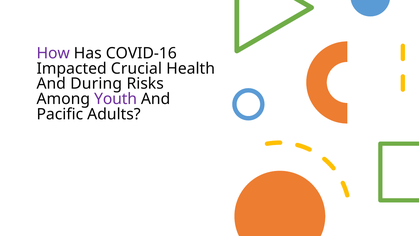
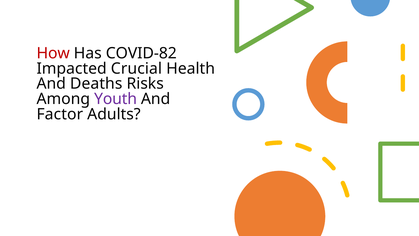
How colour: purple -> red
COVID-16: COVID-16 -> COVID-82
During: During -> Deaths
Pacific: Pacific -> Factor
